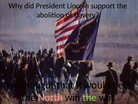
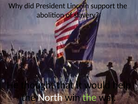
North colour: pink -> white
